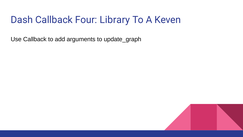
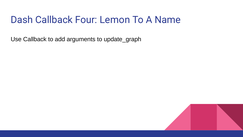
Library: Library -> Lemon
Keven: Keven -> Name
